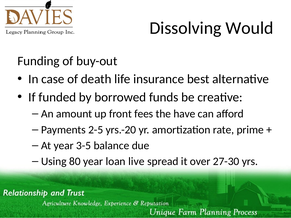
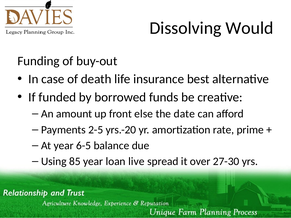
fees: fees -> else
have: have -> date
3-5: 3-5 -> 6-5
80: 80 -> 85
